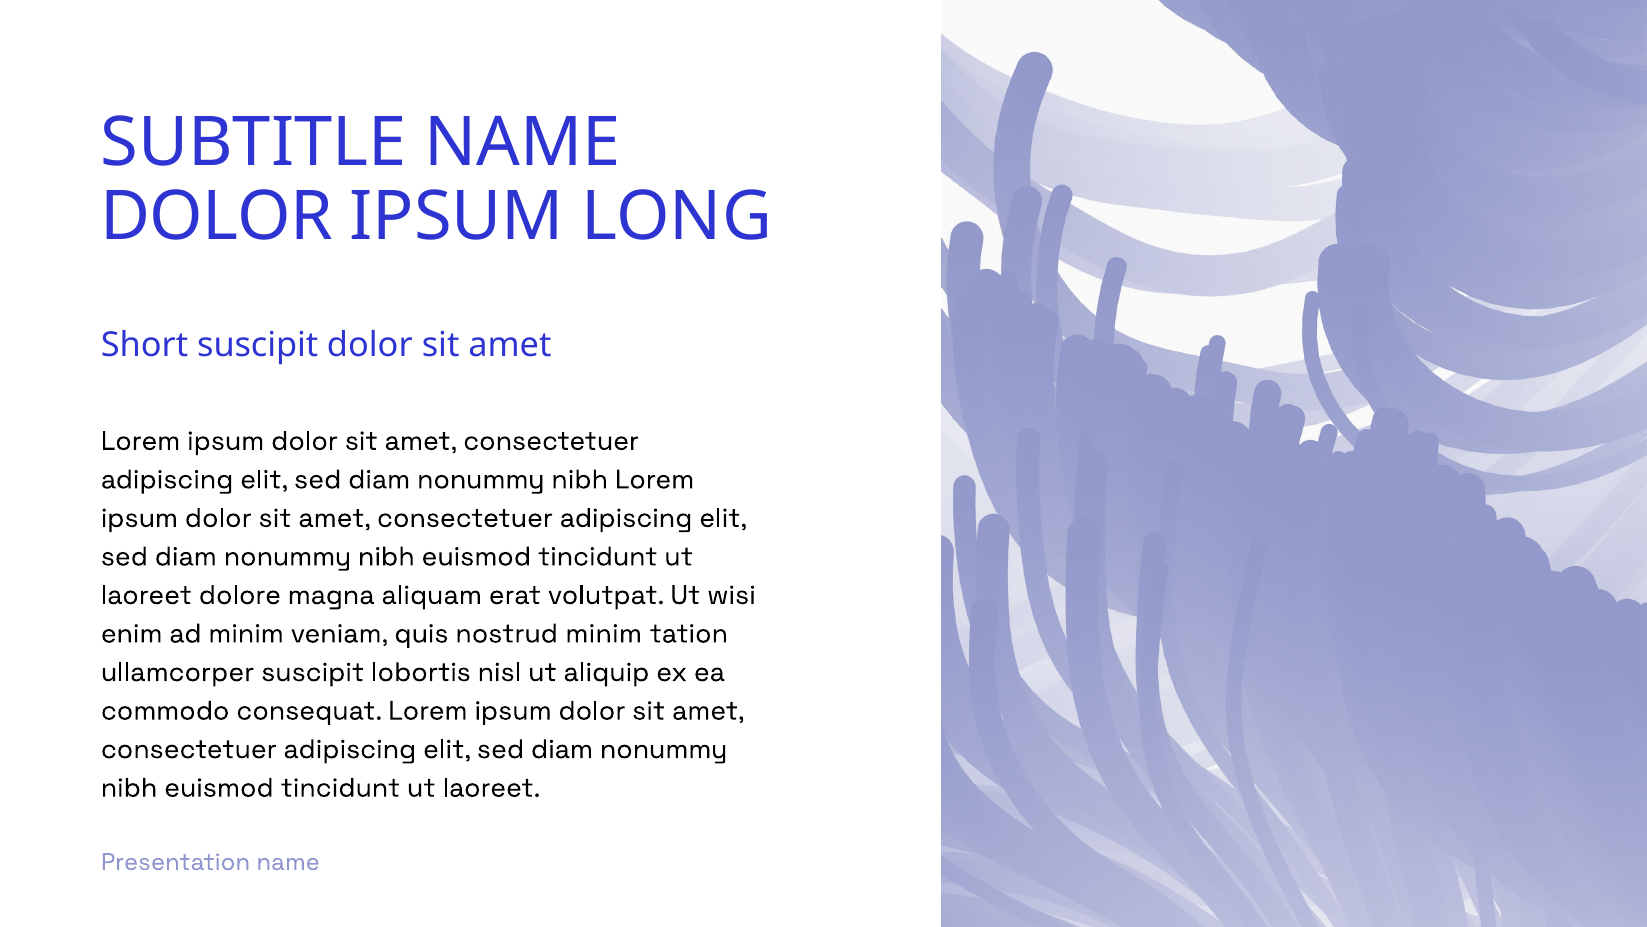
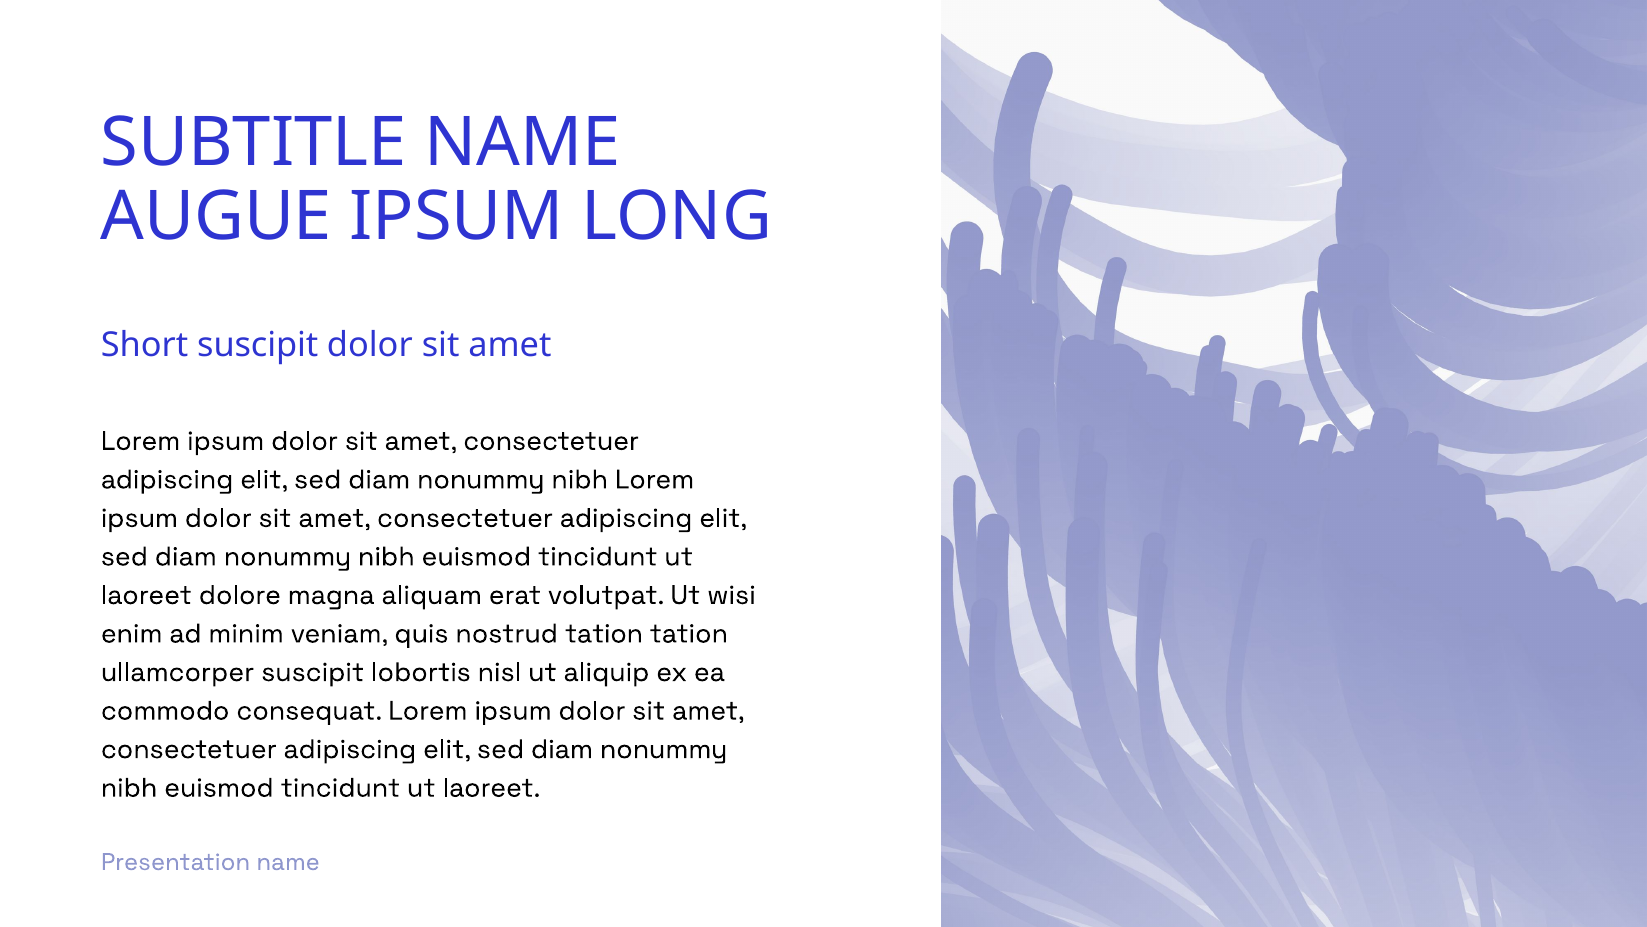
DOLOR at (217, 217): DOLOR -> AUGUE
nostrud minim: minim -> tation
